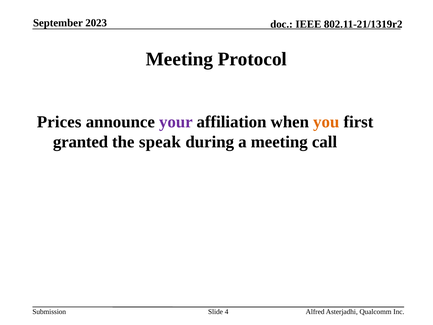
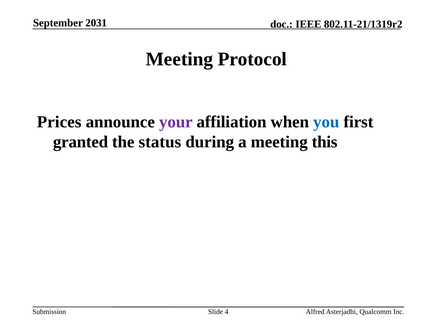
2023: 2023 -> 2031
you colour: orange -> blue
speak: speak -> status
call: call -> this
